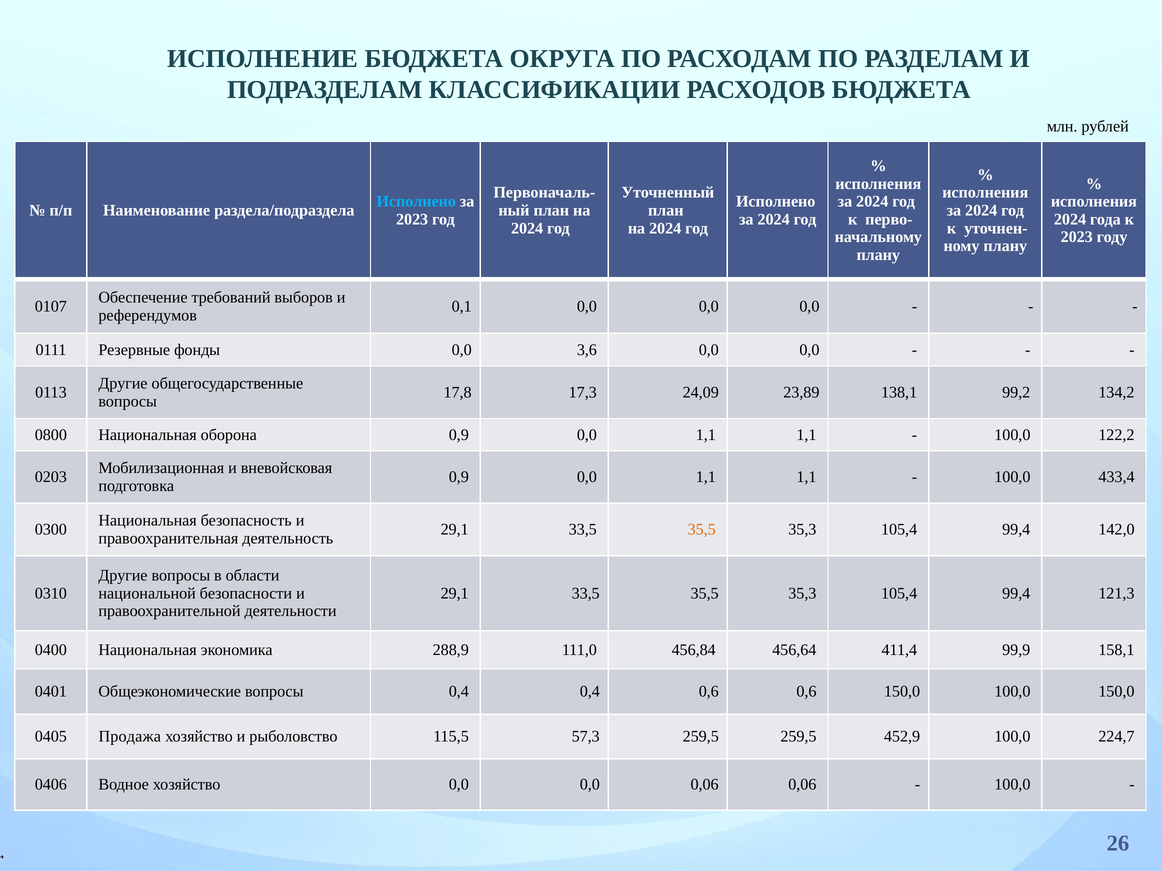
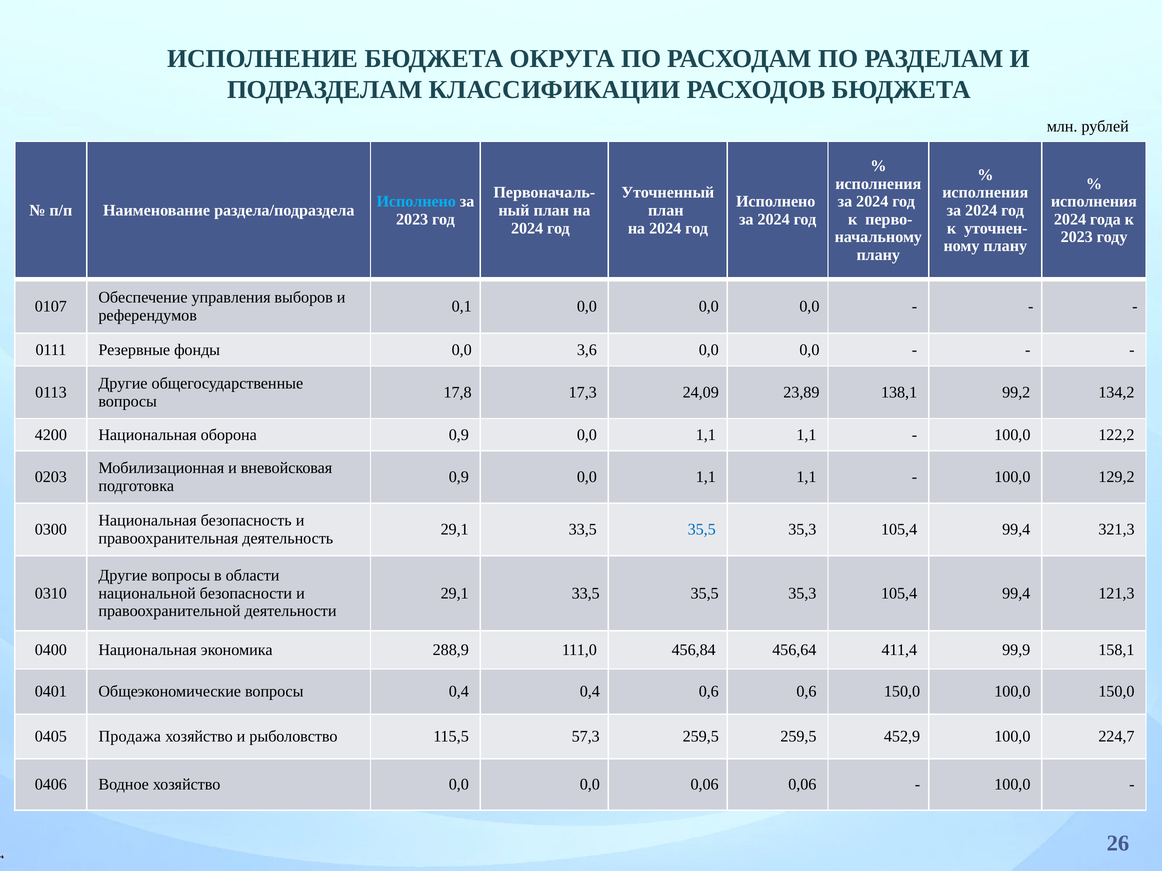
требований: требований -> управления
0800: 0800 -> 4200
433,4: 433,4 -> 129,2
35,5 at (702, 530) colour: orange -> blue
142,0: 142,0 -> 321,3
